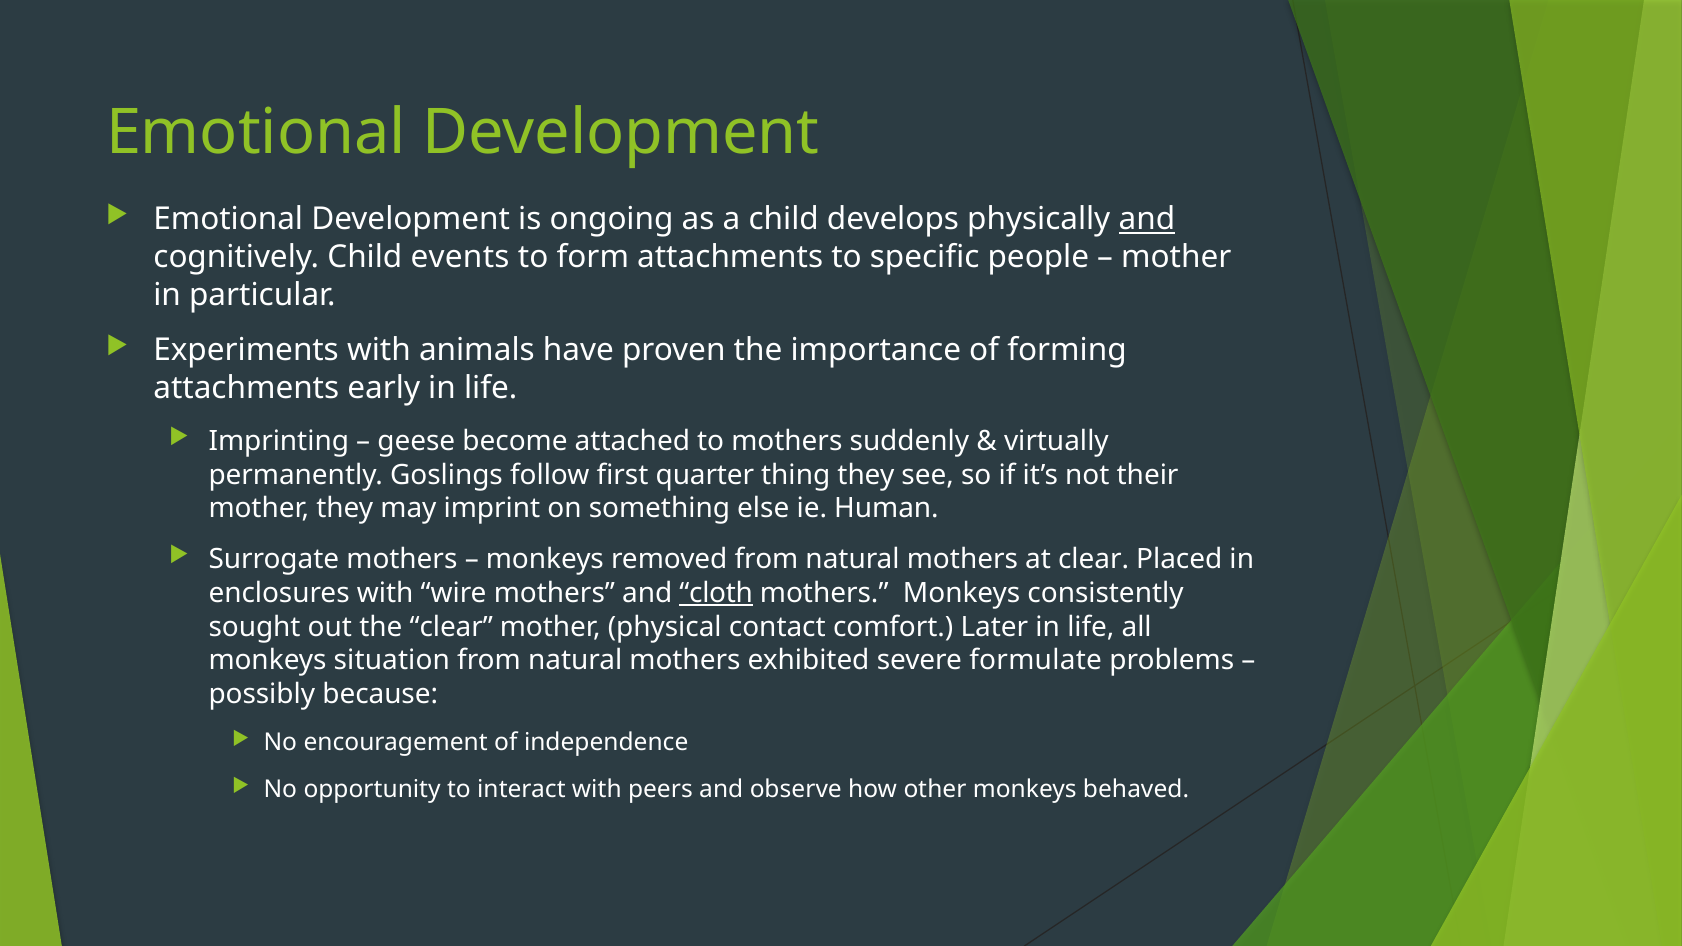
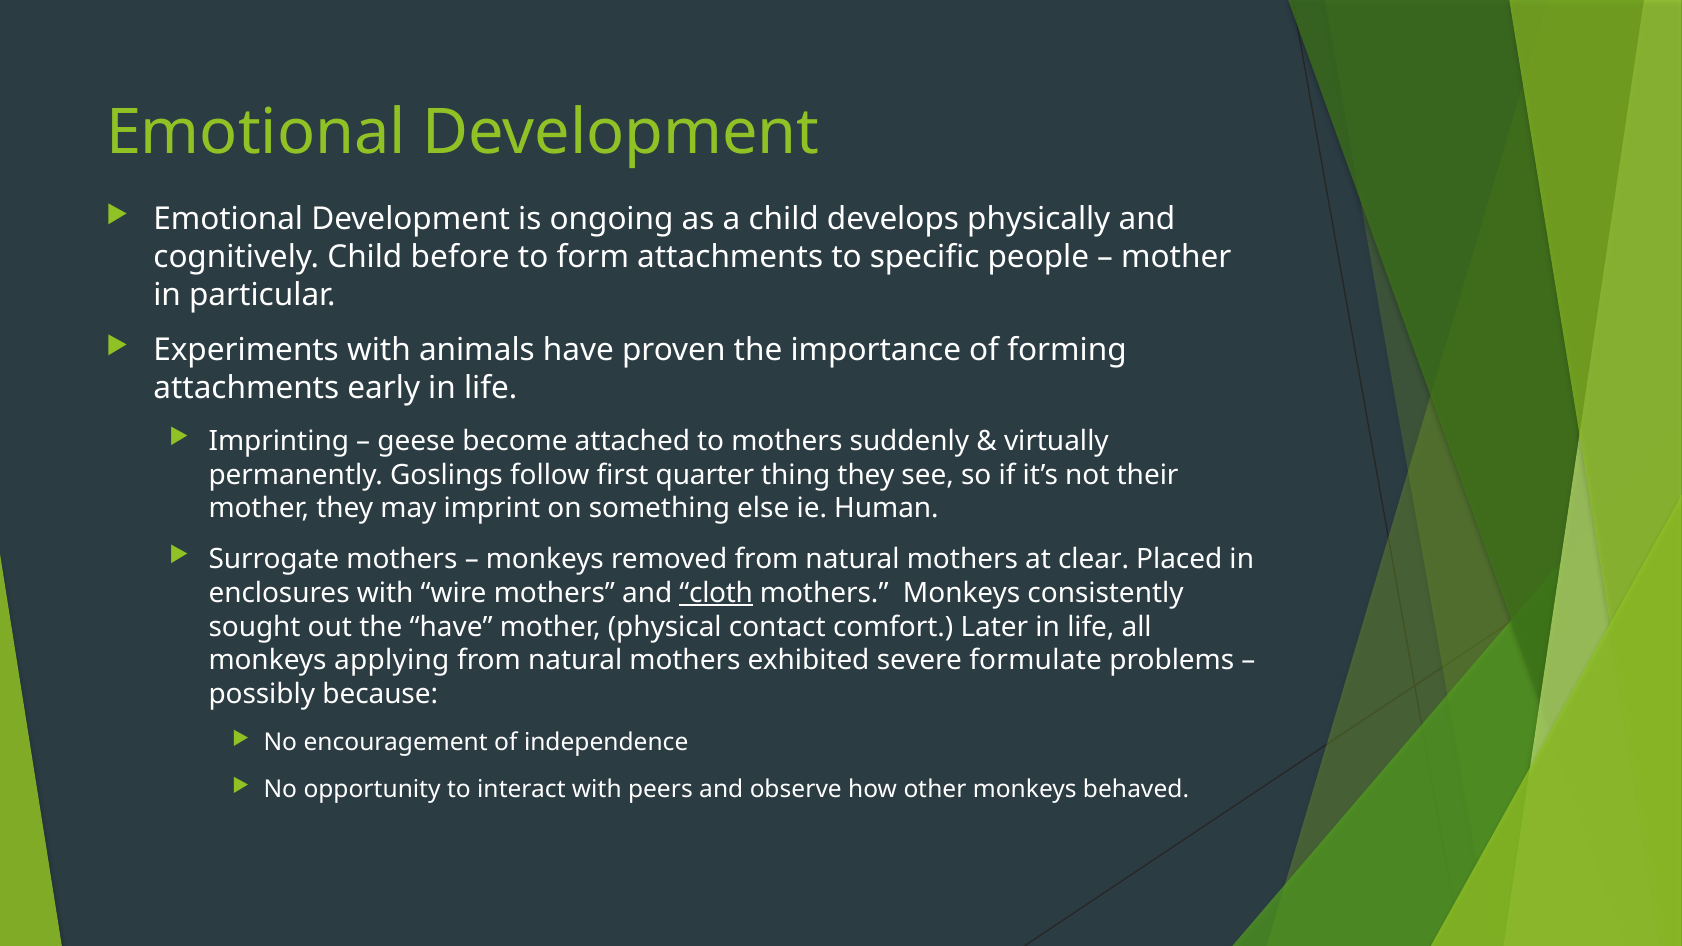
and at (1147, 219) underline: present -> none
events: events -> before
the clear: clear -> have
situation: situation -> applying
